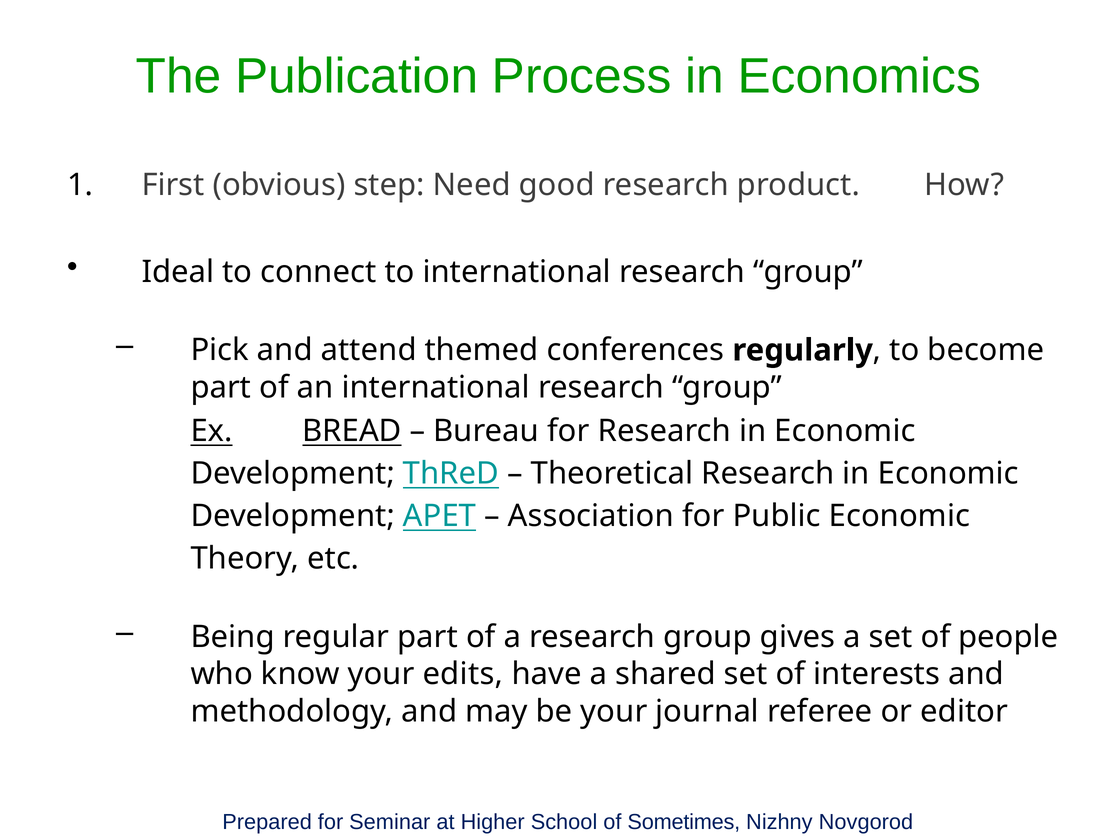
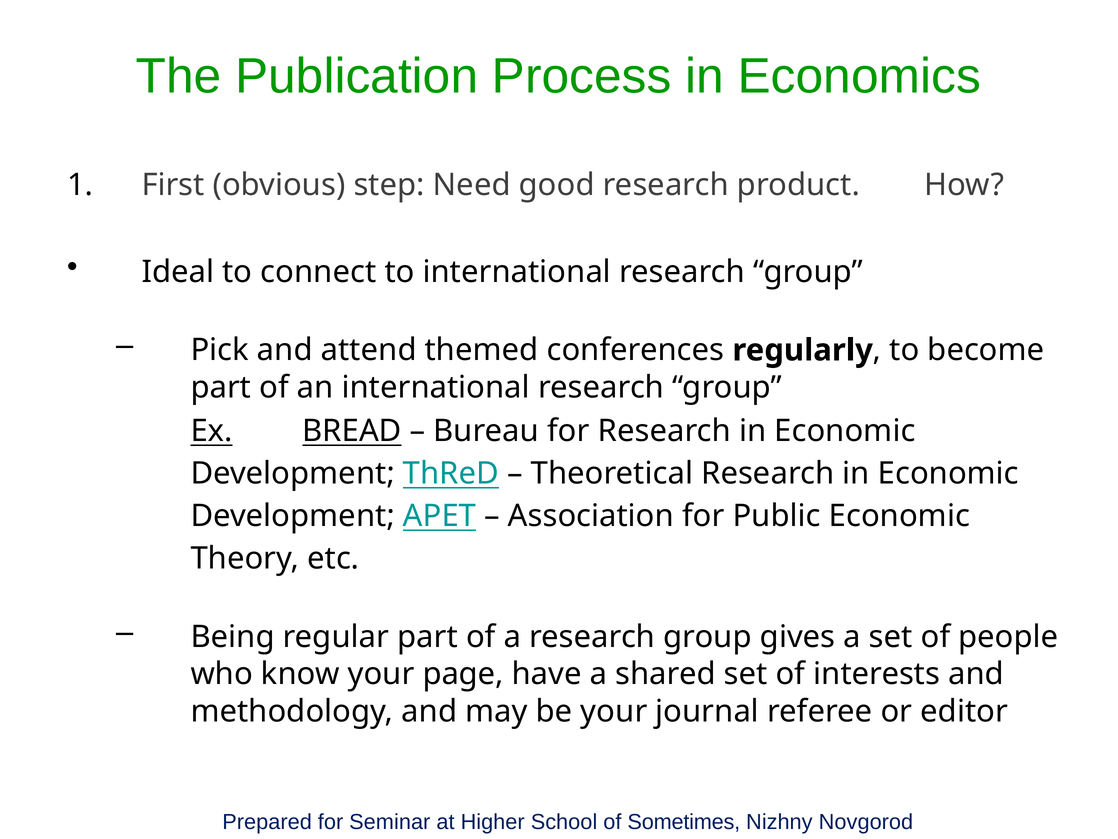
edits: edits -> page
